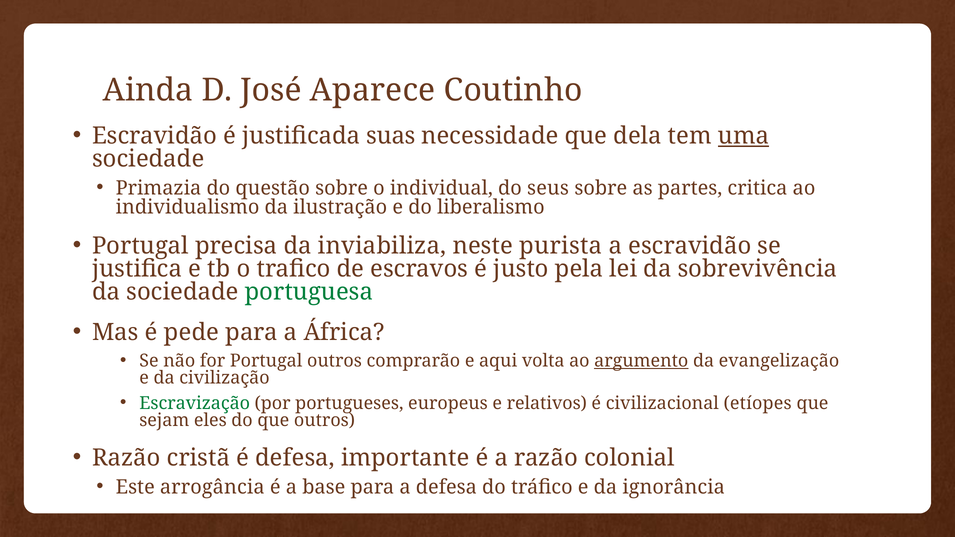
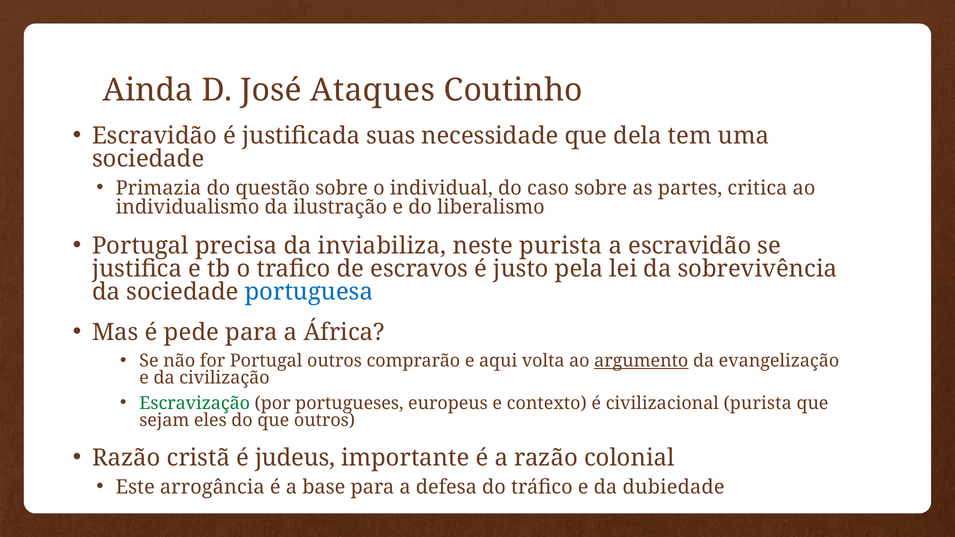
Aparece: Aparece -> Ataques
uma underline: present -> none
seus: seus -> caso
portuguesa colour: green -> blue
relativos: relativos -> contexto
civilizacional etíopes: etíopes -> purista
é defesa: defesa -> judeus
ignorância: ignorância -> dubiedade
